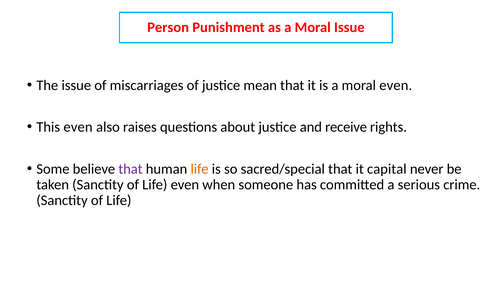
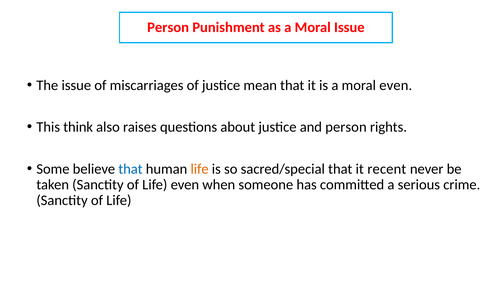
This even: even -> think
and receive: receive -> person
that at (130, 169) colour: purple -> blue
capital: capital -> recent
